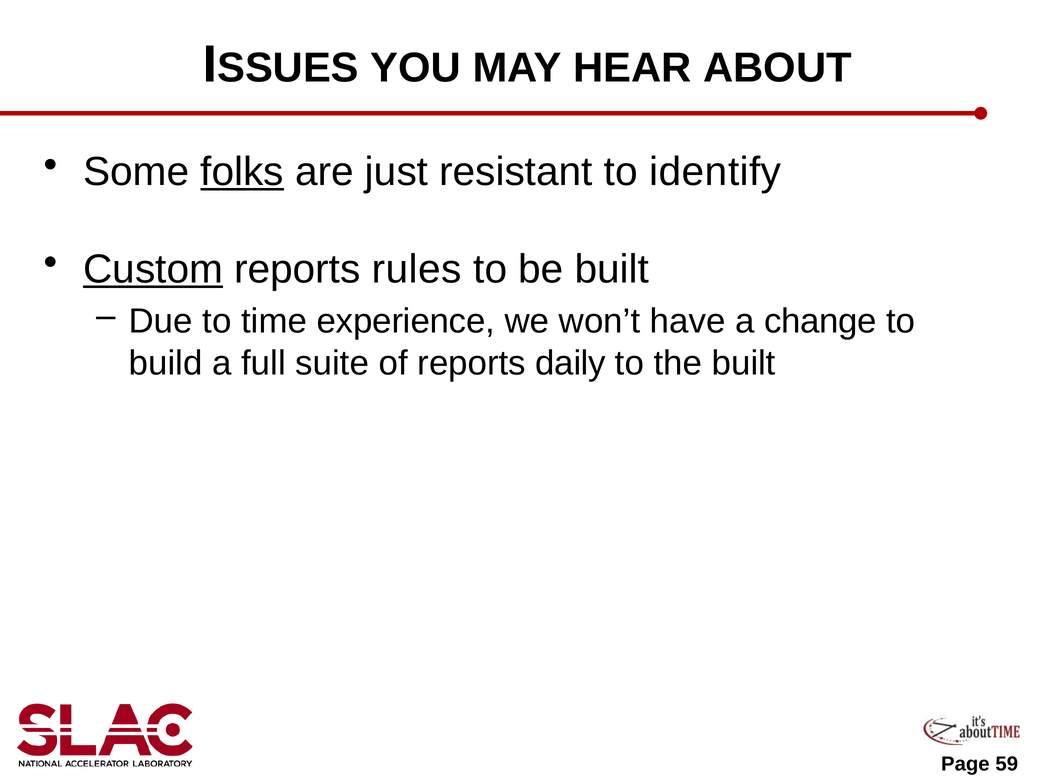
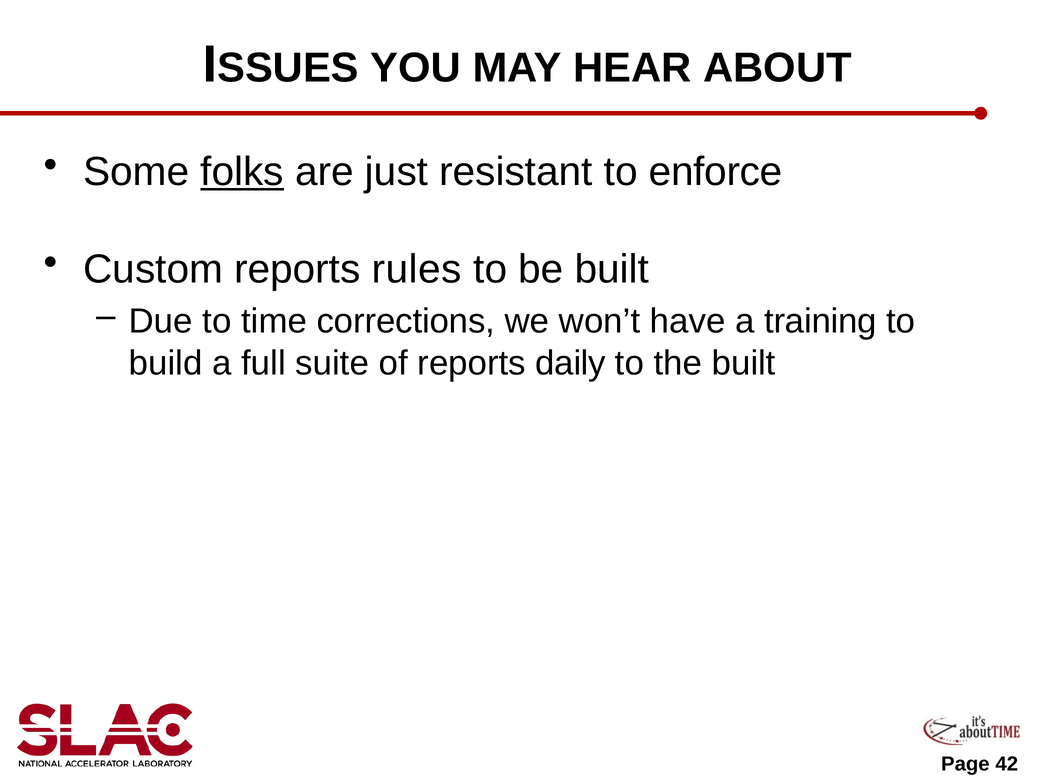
identify: identify -> enforce
Custom underline: present -> none
experience: experience -> corrections
change: change -> training
59: 59 -> 42
